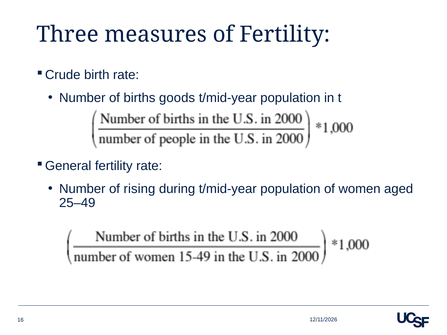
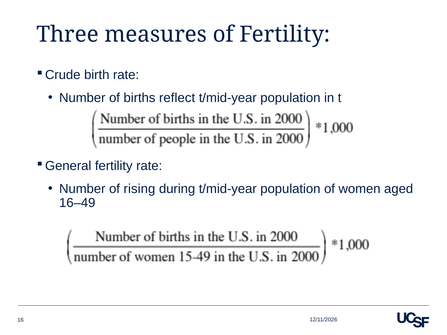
goods: goods -> reflect
25–49: 25–49 -> 16–49
